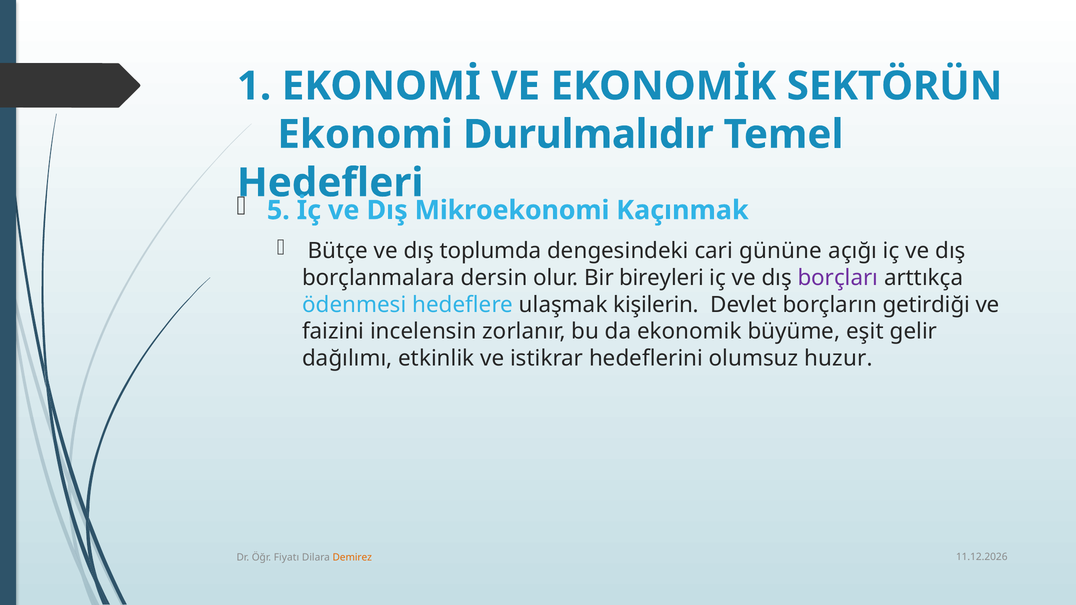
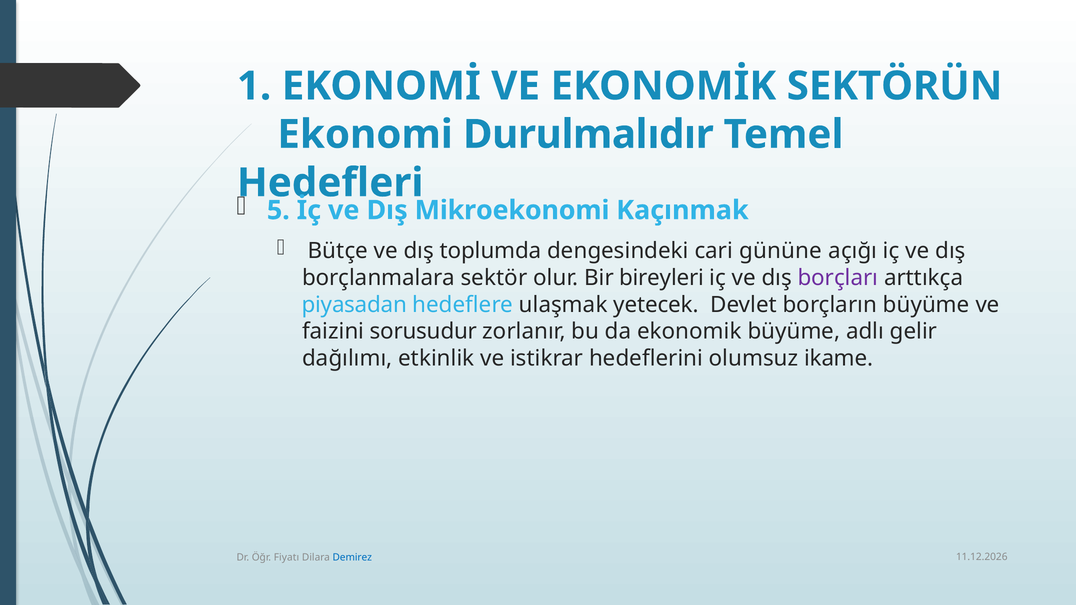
dersin: dersin -> sektör
ödenmesi: ödenmesi -> piyasadan
kişilerin: kişilerin -> yetecek
borçların getirdiği: getirdiği -> büyüme
incelensin: incelensin -> sorusudur
eşit: eşit -> adlı
huzur: huzur -> ikame
Demirez colour: orange -> blue
